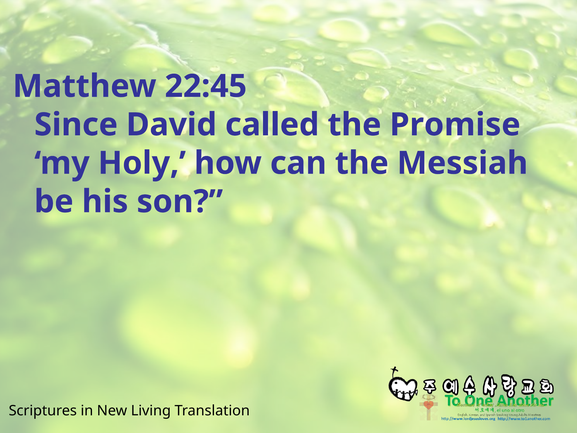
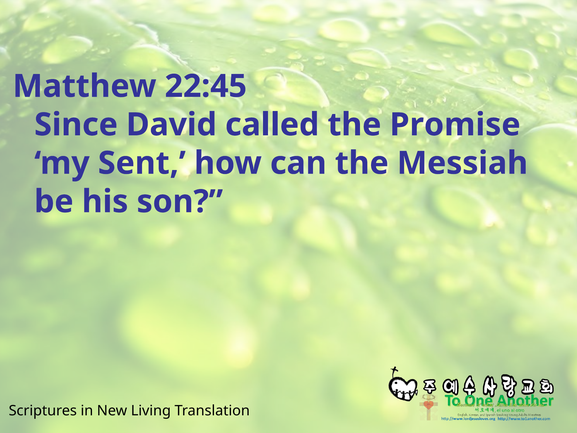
Holy: Holy -> Sent
